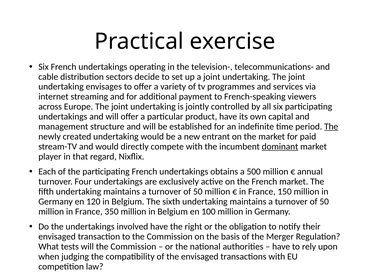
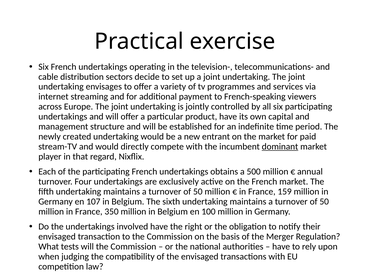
The at (331, 127) underline: present -> none
150: 150 -> 159
120: 120 -> 107
